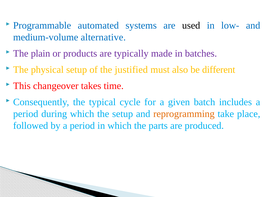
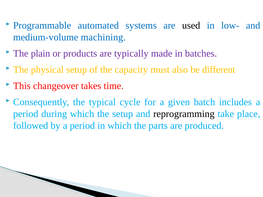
alternative: alternative -> machining
justified: justified -> capacity
reprogramming colour: orange -> black
